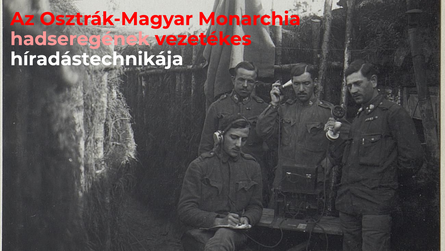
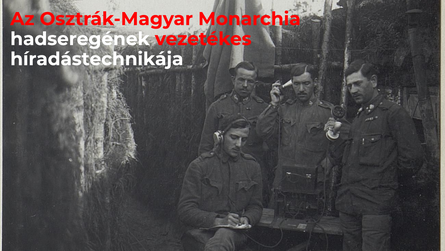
hadseregének colour: pink -> white
